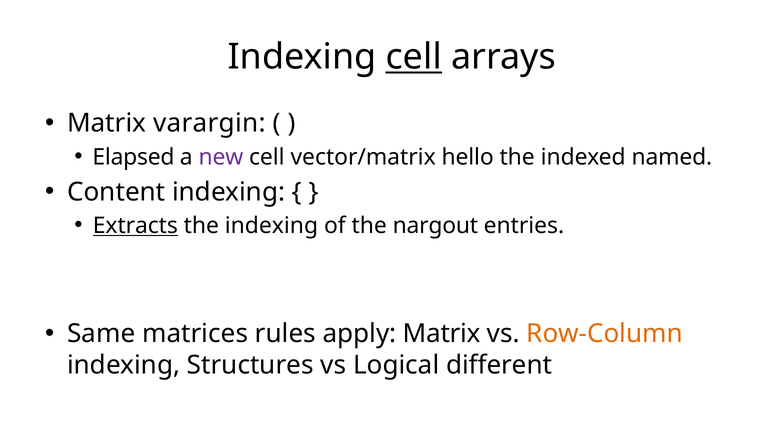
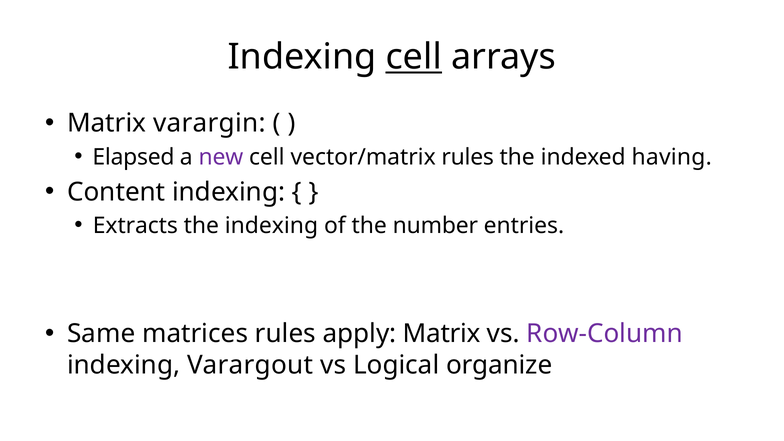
vector/matrix hello: hello -> rules
named: named -> having
Extracts underline: present -> none
nargout: nargout -> number
Row-Column colour: orange -> purple
Structures: Structures -> Varargout
different: different -> organize
